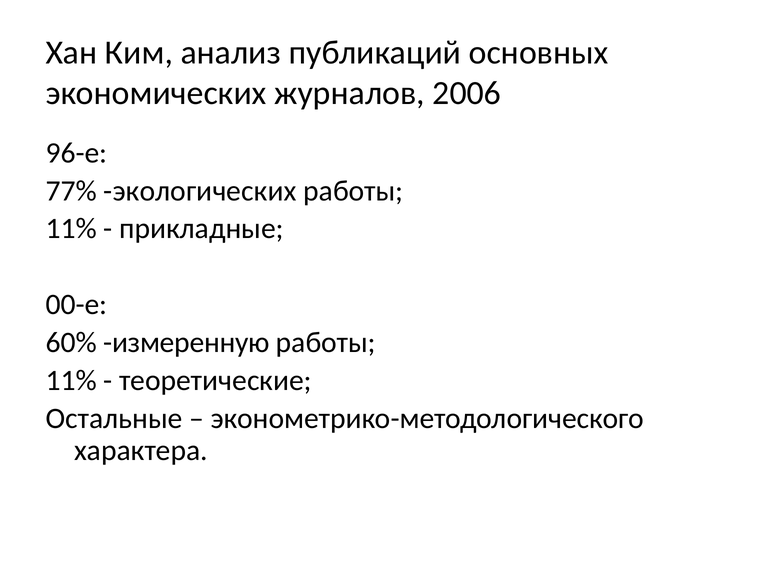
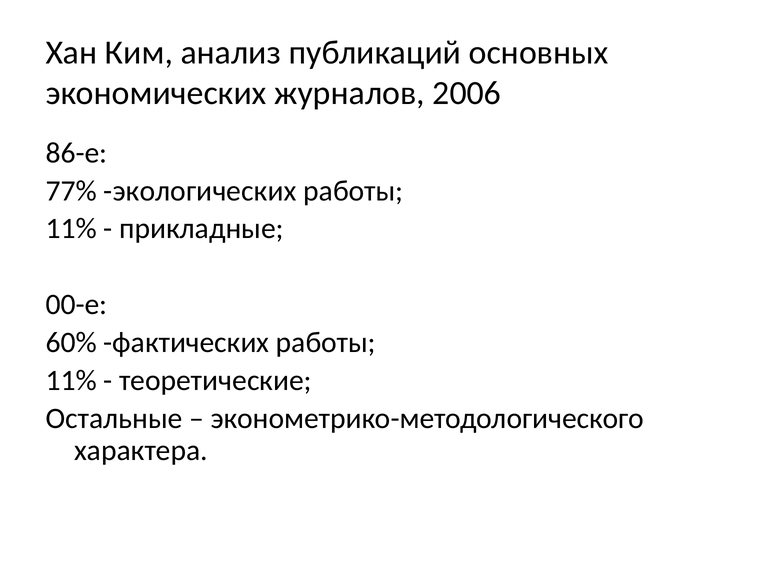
96-е: 96-е -> 86-е
измеренную: измеренную -> фактических
